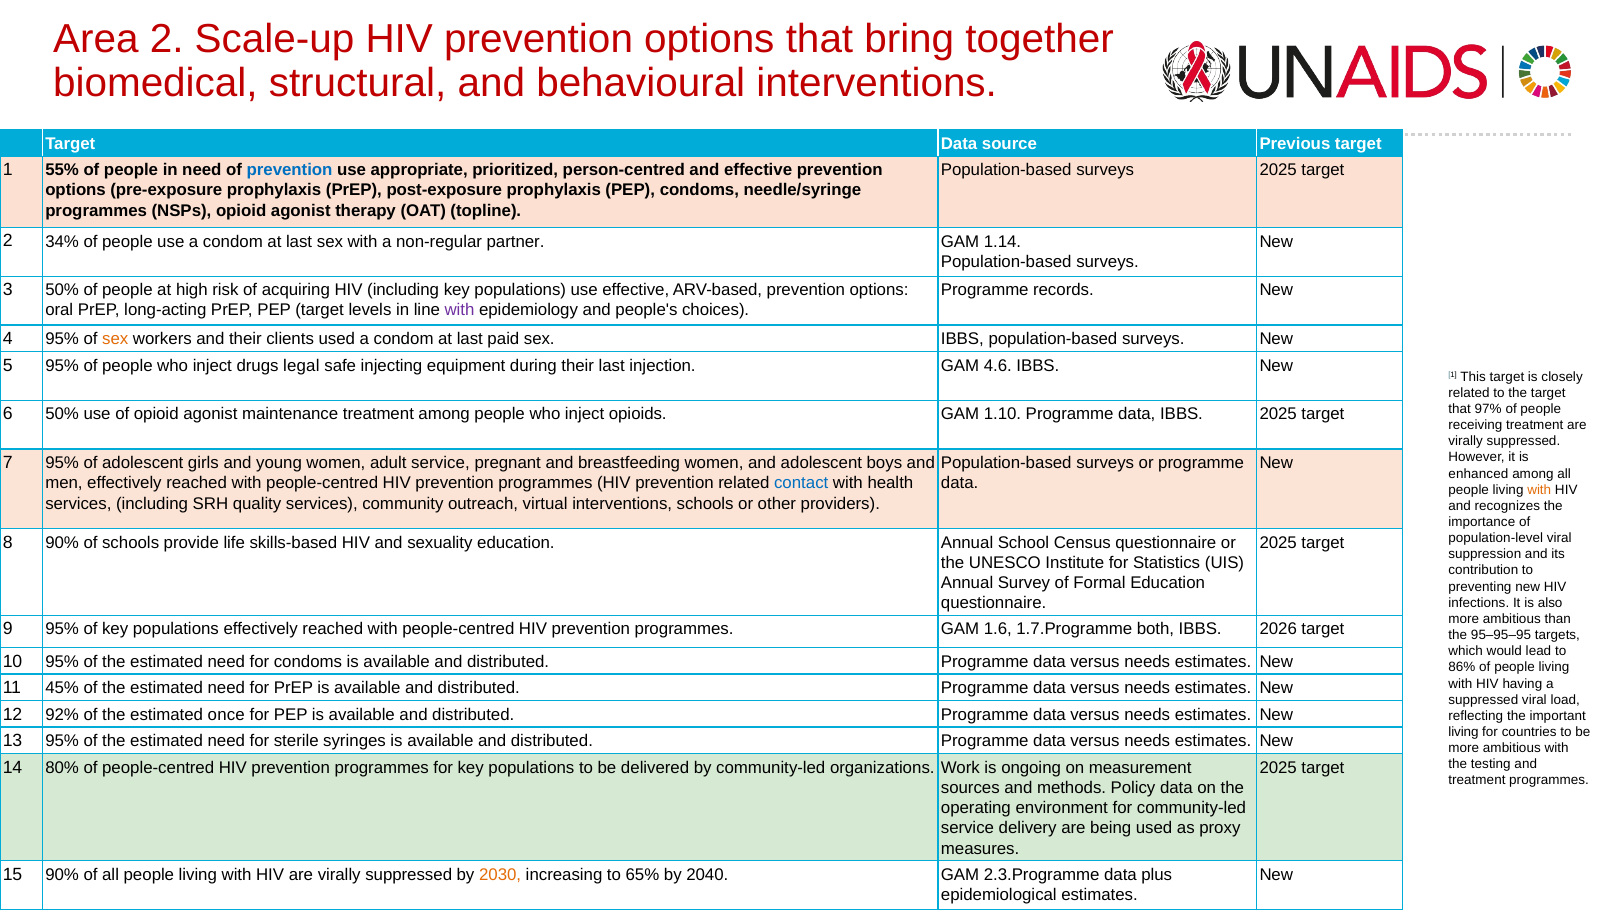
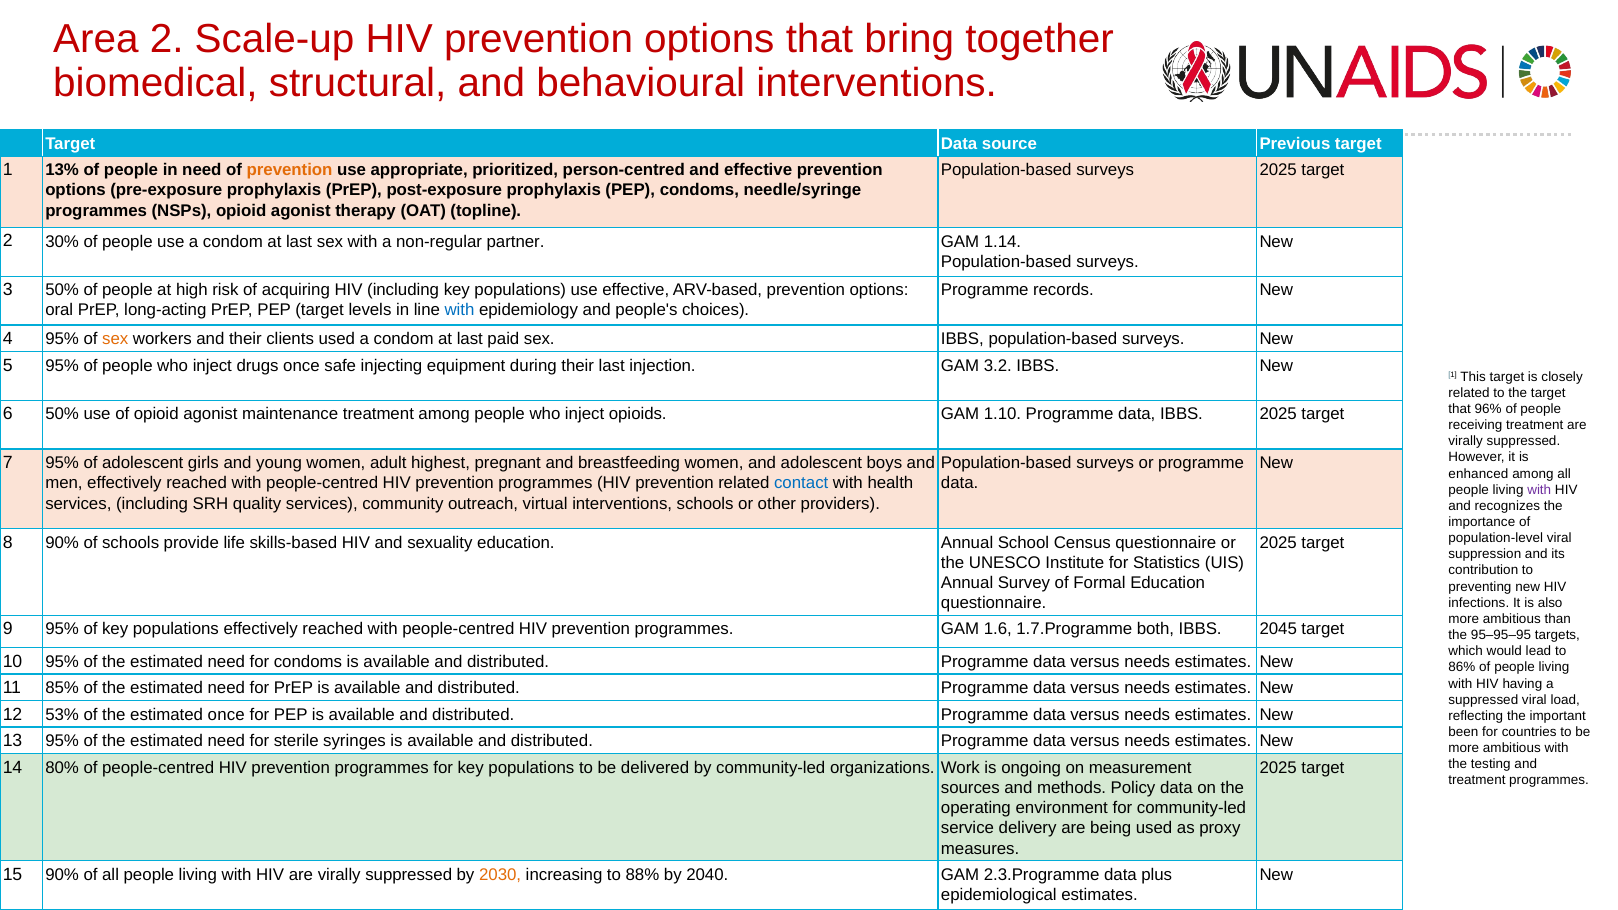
55%: 55% -> 13%
prevention at (290, 170) colour: blue -> orange
34%: 34% -> 30%
with at (460, 310) colour: purple -> blue
drugs legal: legal -> once
4.6: 4.6 -> 3.2
97%: 97% -> 96%
adult service: service -> highest
with at (1539, 490) colour: orange -> purple
2026: 2026 -> 2045
45%: 45% -> 85%
92%: 92% -> 53%
living at (1463, 732): living -> been
65%: 65% -> 88%
